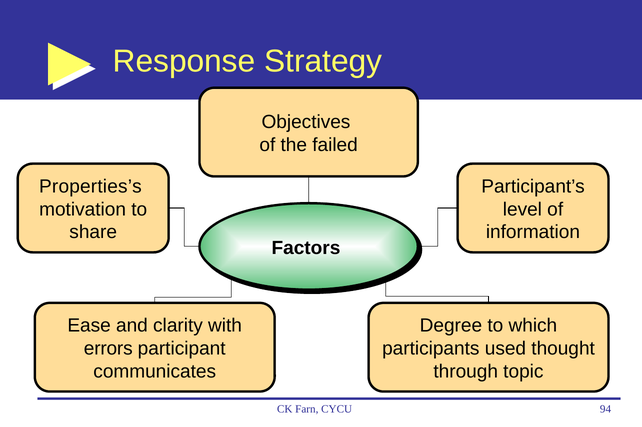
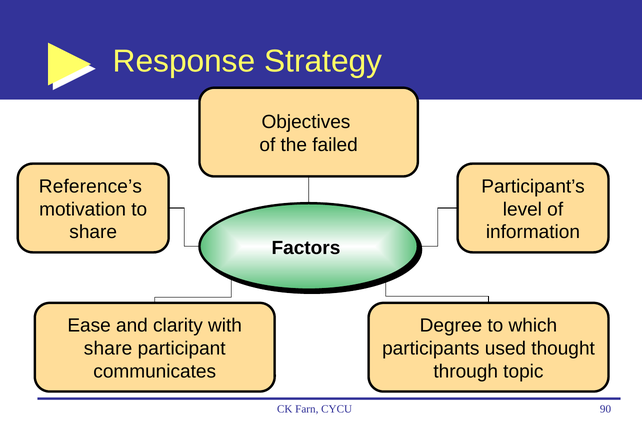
Properties’s: Properties’s -> Reference’s
errors at (108, 349): errors -> share
94: 94 -> 90
